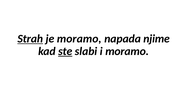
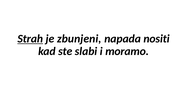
je moramo: moramo -> zbunjeni
njime: njime -> nositi
ste underline: present -> none
